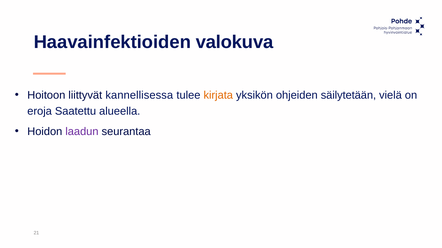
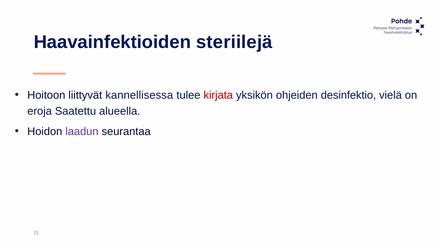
valokuva: valokuva -> steriilejä
kirjata colour: orange -> red
säilytetään: säilytetään -> desinfektio
